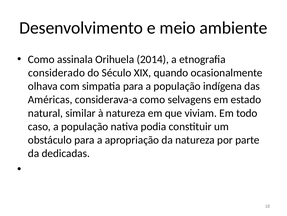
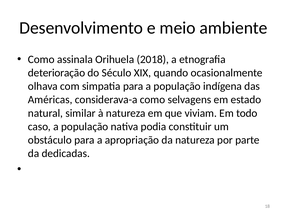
2014: 2014 -> 2018
considerado: considerado -> deterioração
